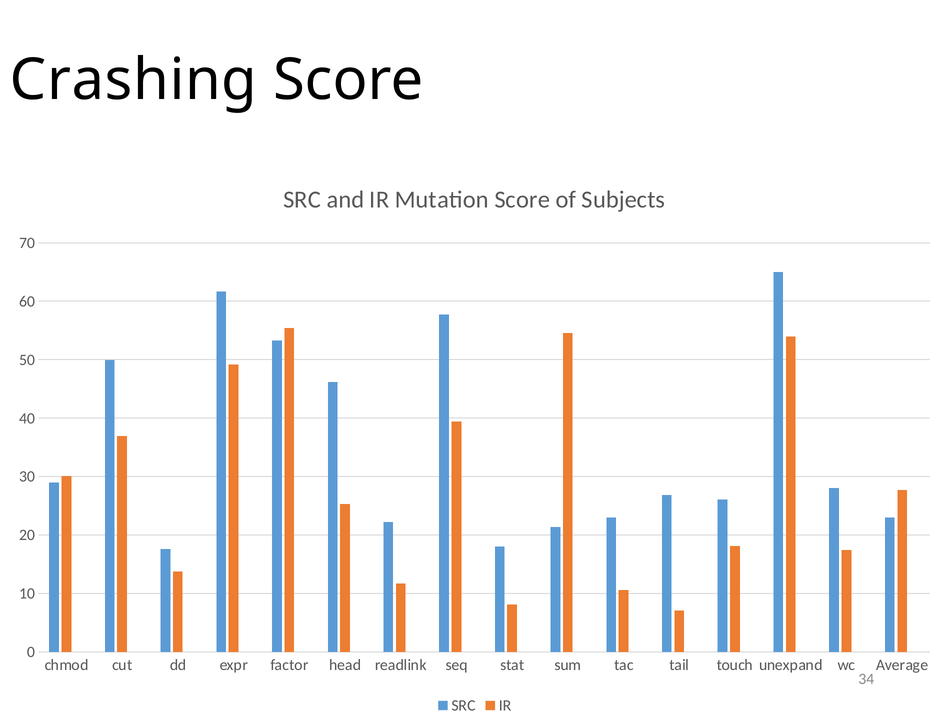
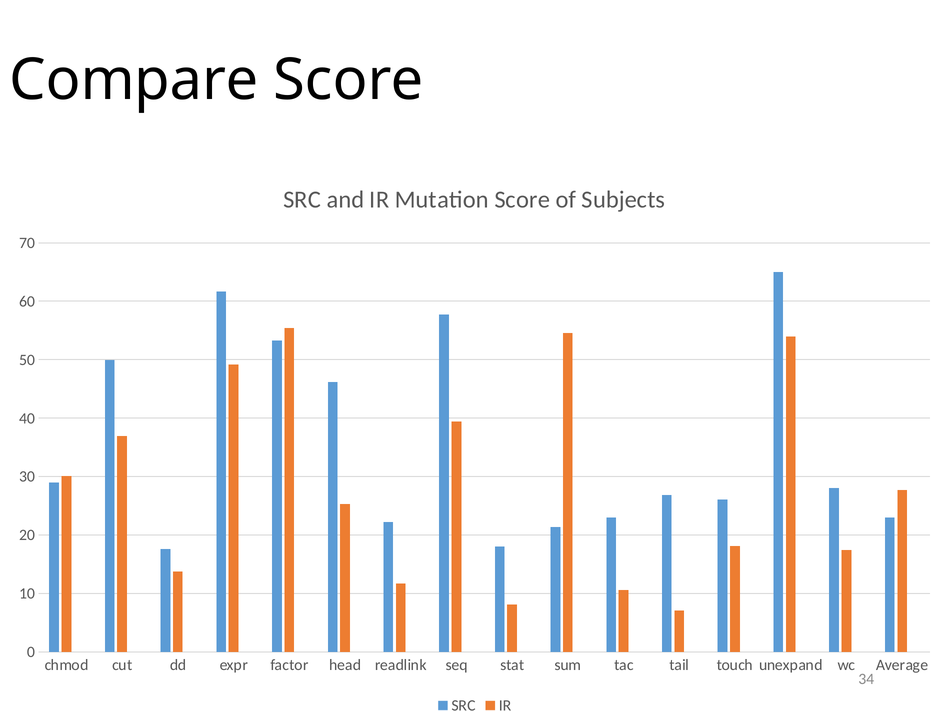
Crashing: Crashing -> Compare
